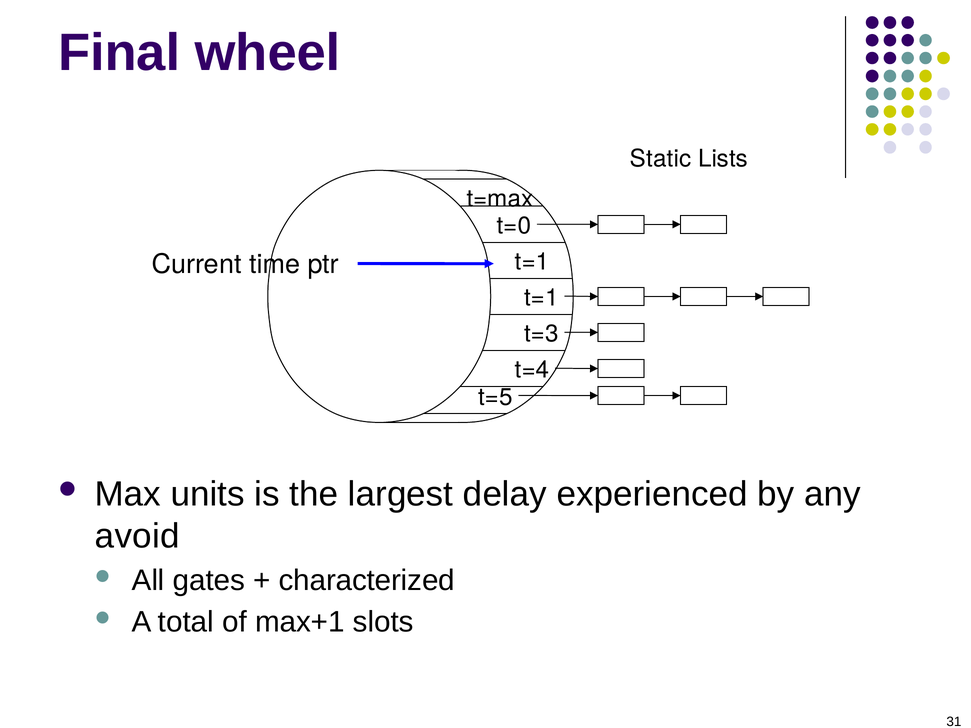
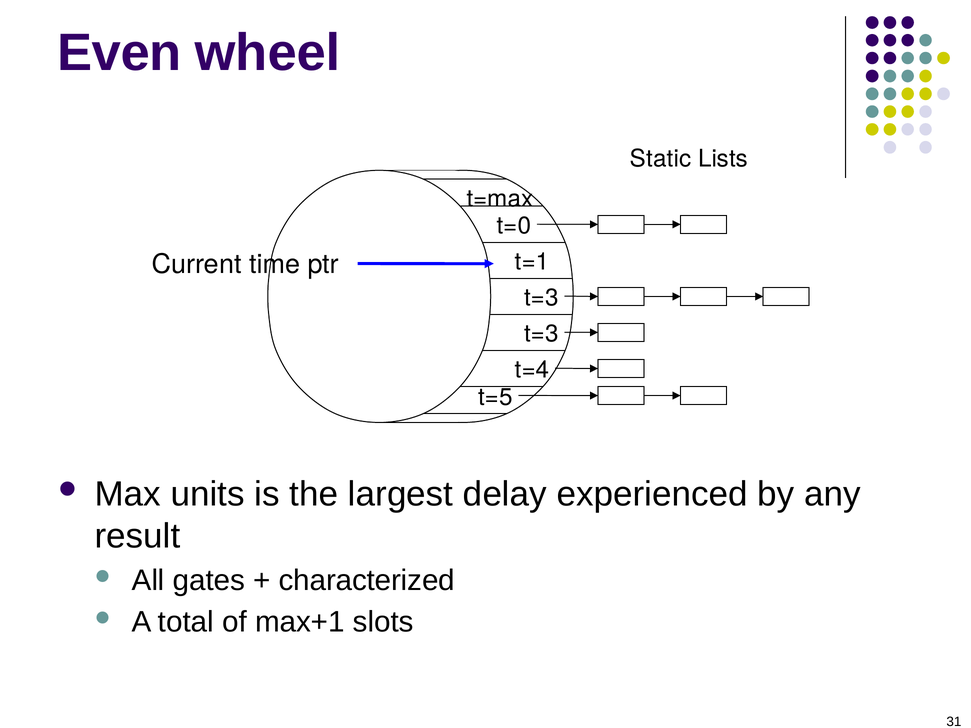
Final: Final -> Even
t=1 at (541, 298): t=1 -> t=3
avoid: avoid -> result
